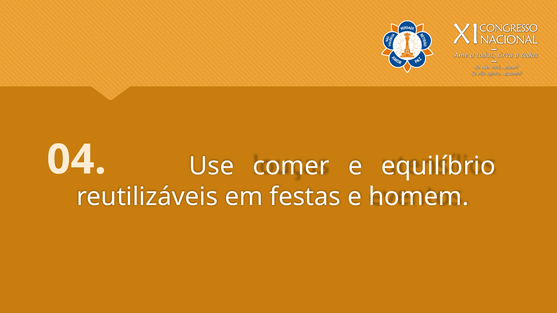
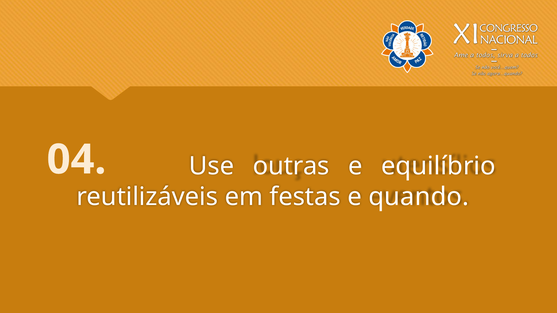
comer: comer -> outras
homem: homem -> quando
